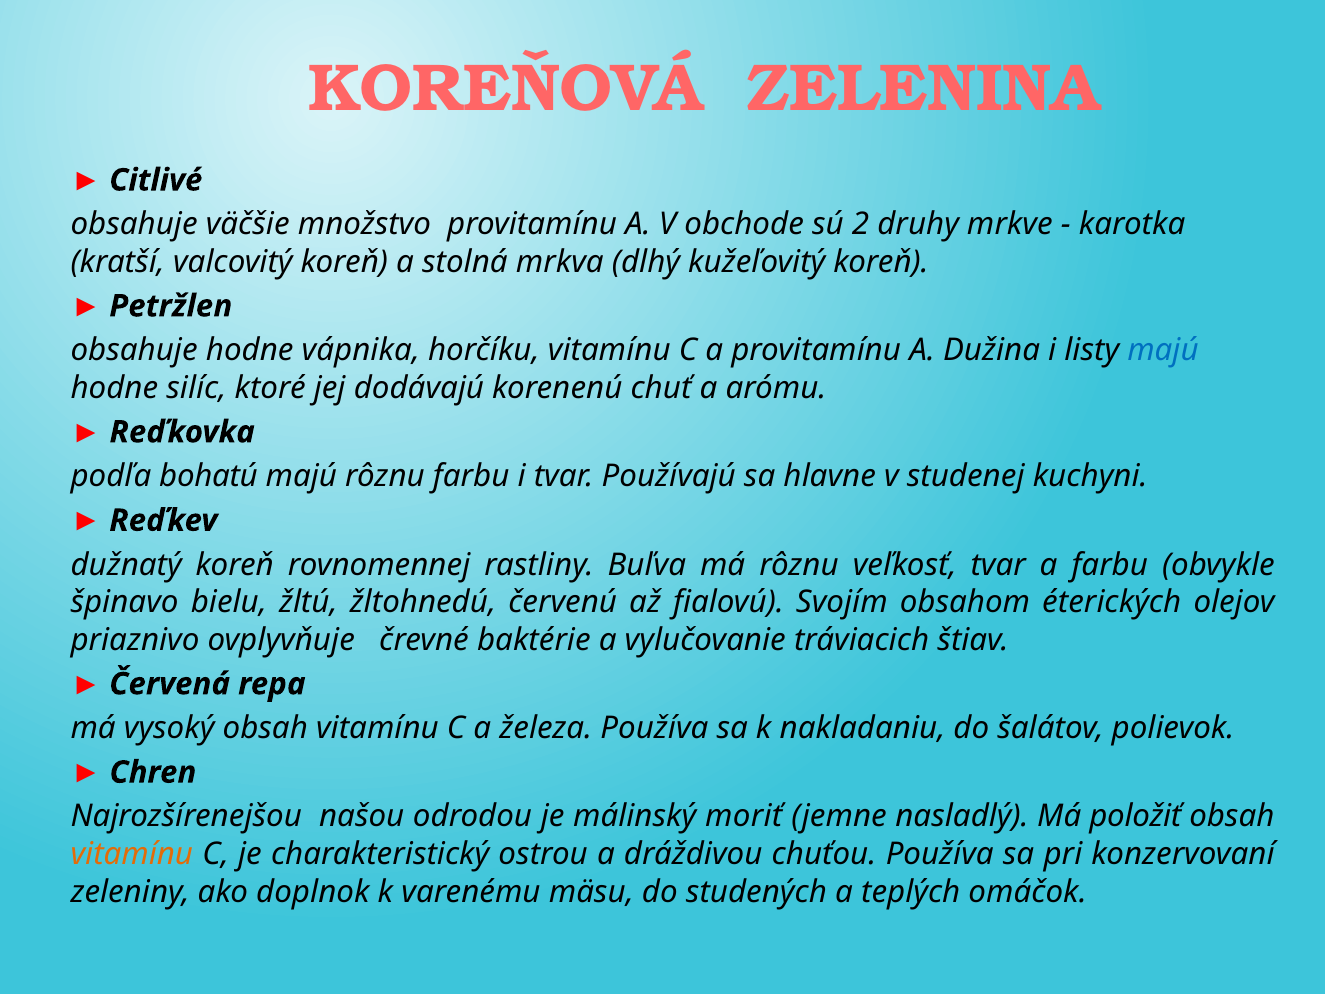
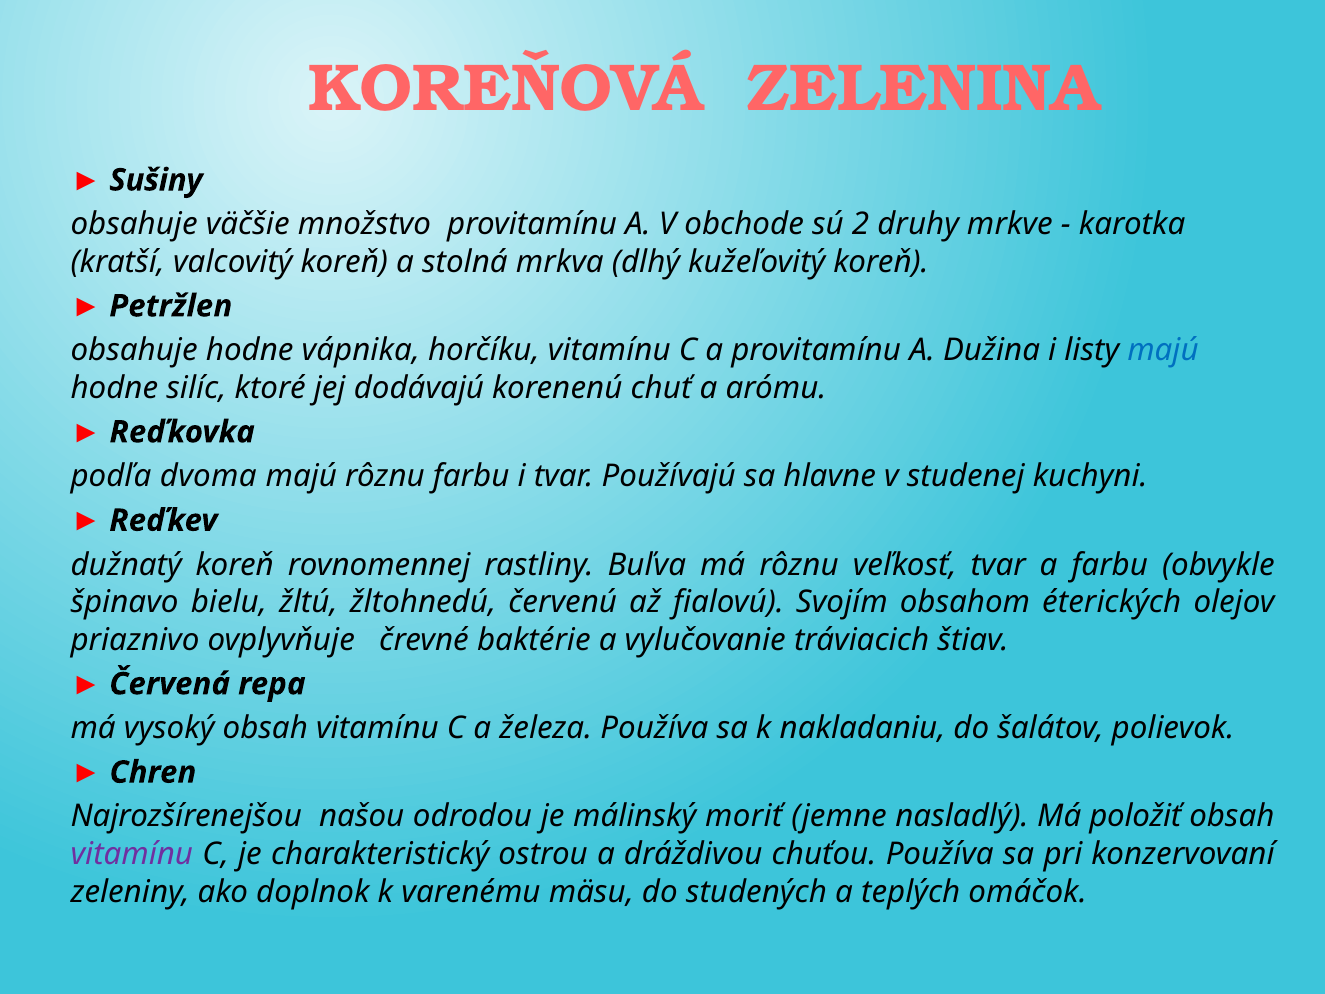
Citlivé: Citlivé -> Sušiny
bohatú: bohatú -> dvoma
vitamínu at (132, 854) colour: orange -> purple
